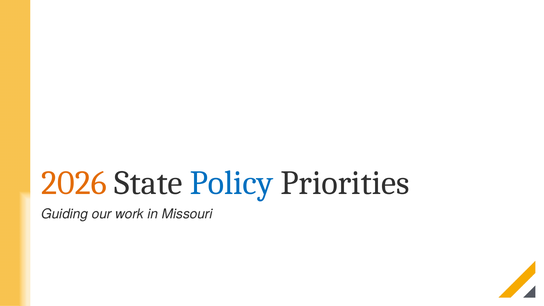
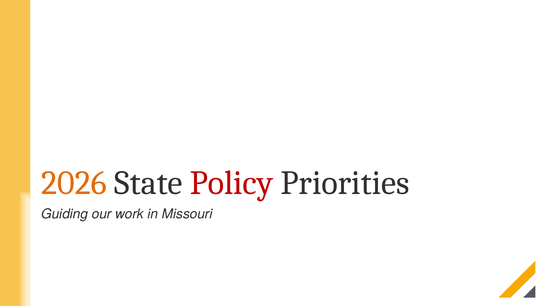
Policy colour: blue -> red
